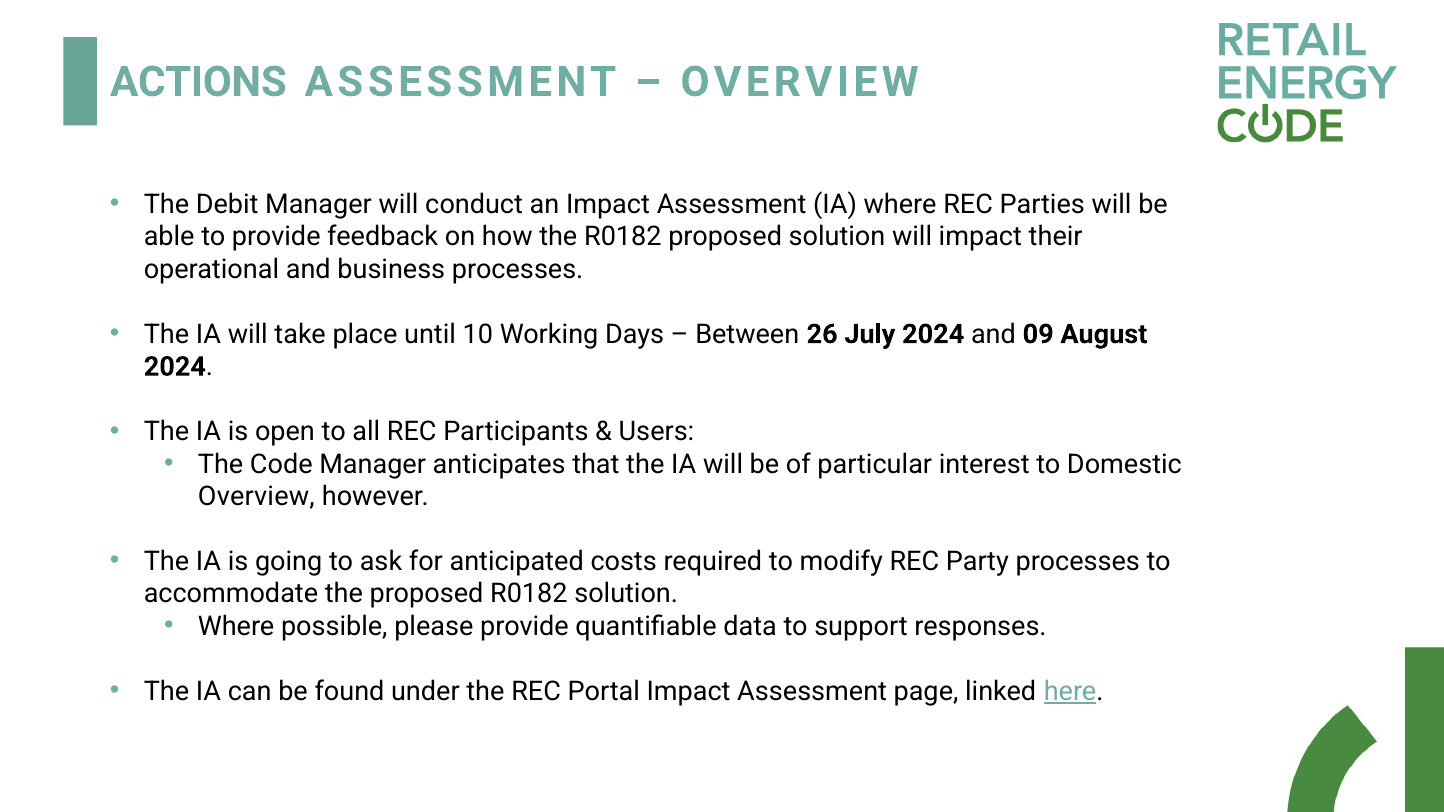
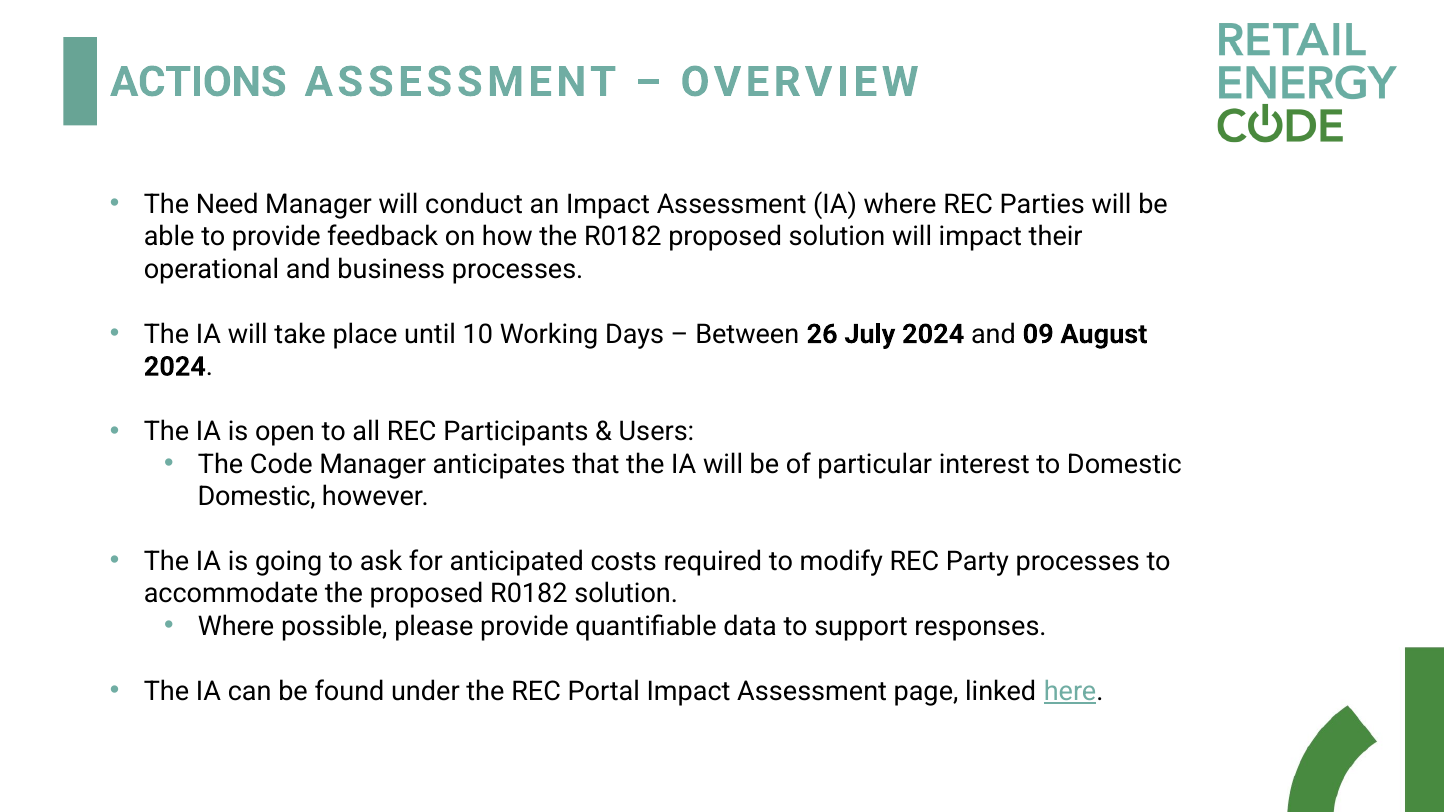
Debit: Debit -> Need
Overview at (256, 497): Overview -> Domestic
